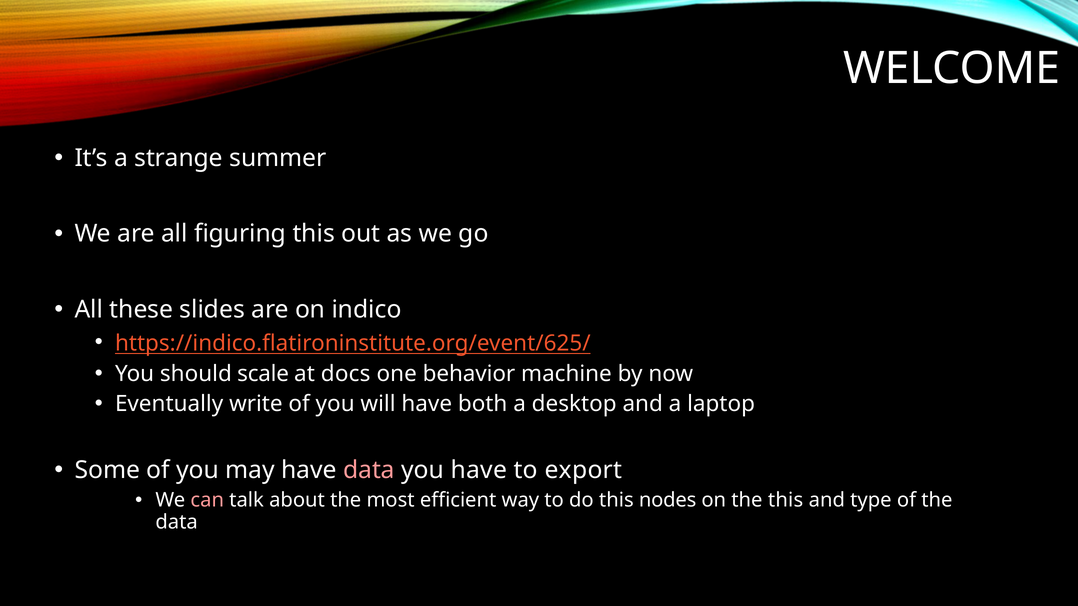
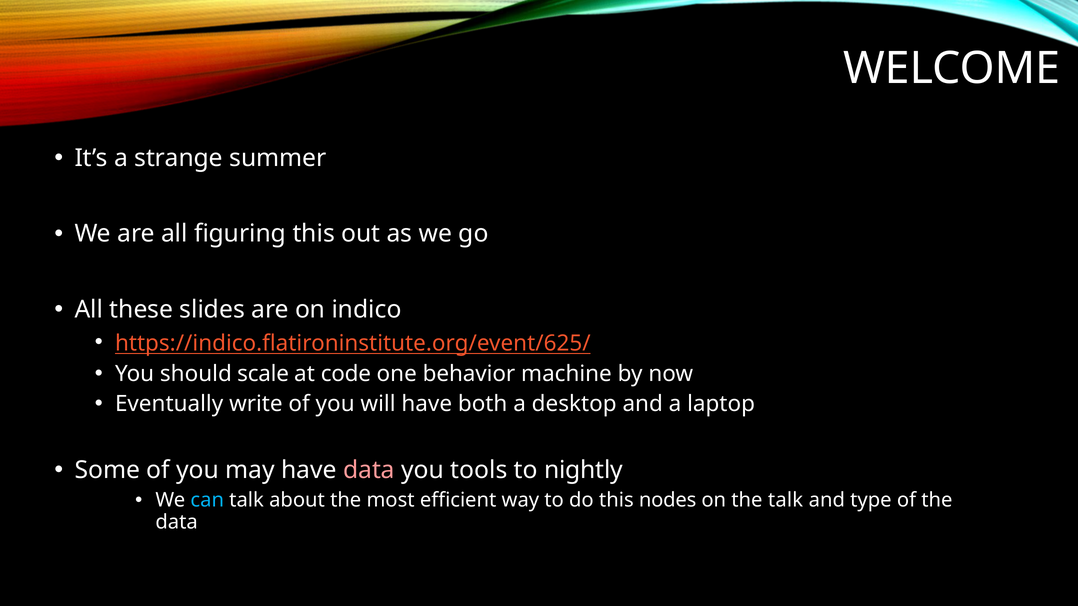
docs: docs -> code
you have: have -> tools
export: export -> nightly
can colour: pink -> light blue
the this: this -> talk
